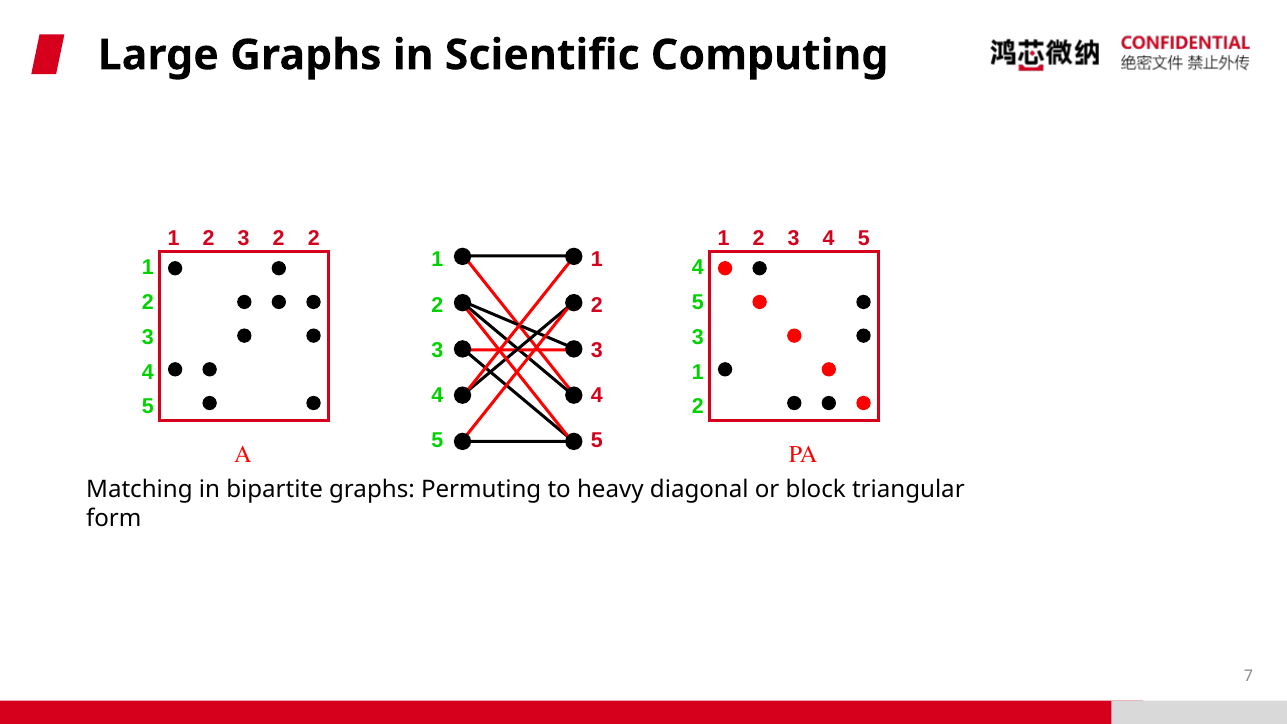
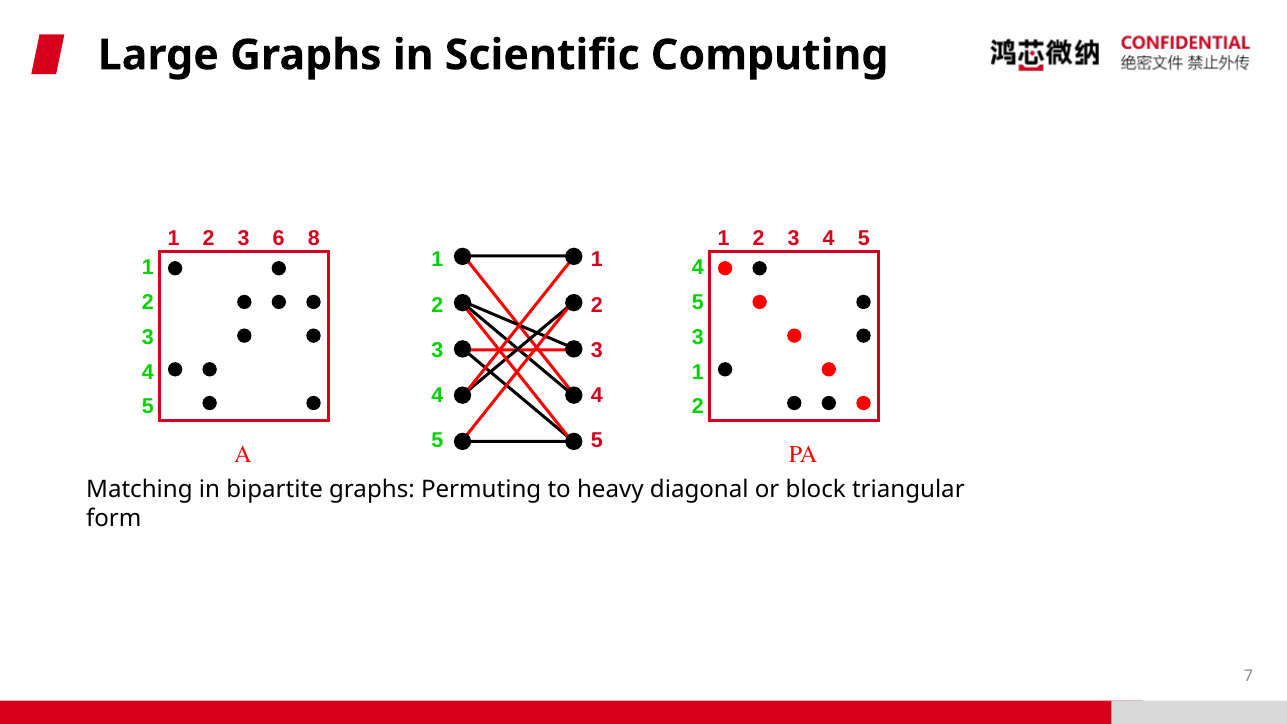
3 2: 2 -> 6
1 2: 2 -> 8
